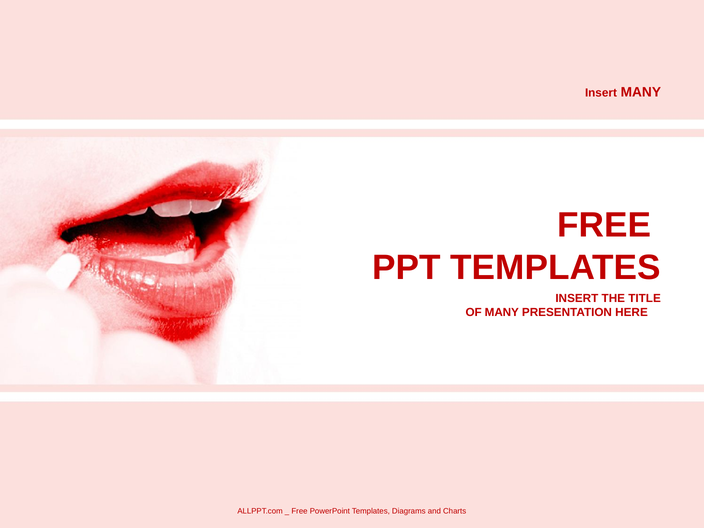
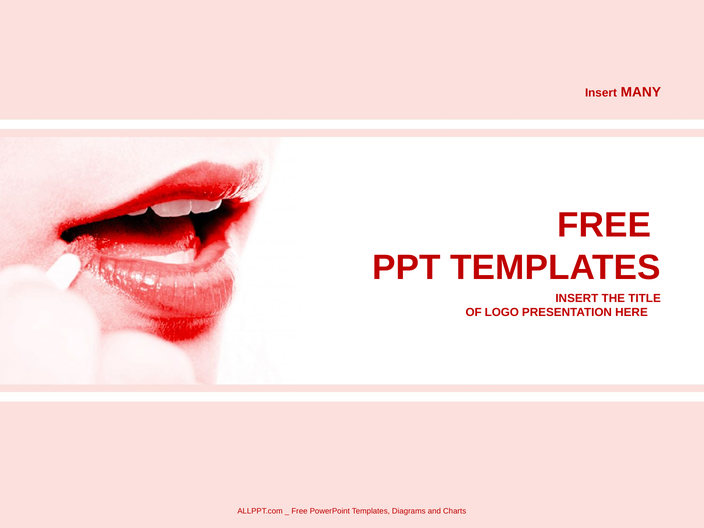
OF MANY: MANY -> LOGO
